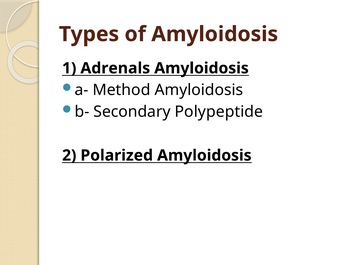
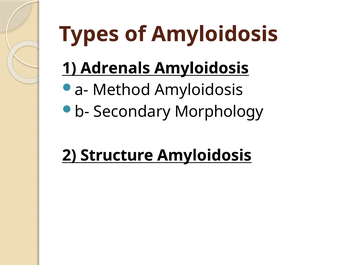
Polypeptide: Polypeptide -> Morphology
Polarized: Polarized -> Structure
